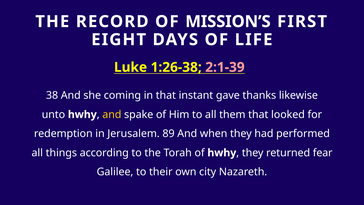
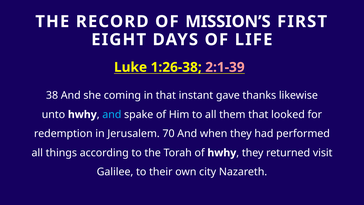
and at (112, 114) colour: yellow -> light blue
89: 89 -> 70
fear: fear -> visit
